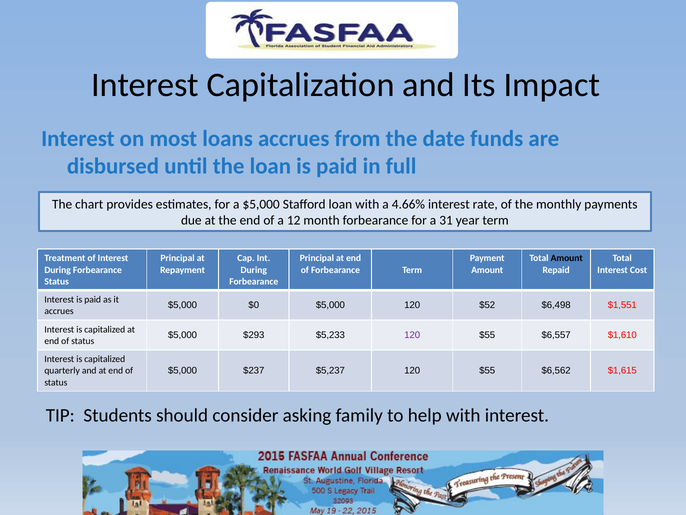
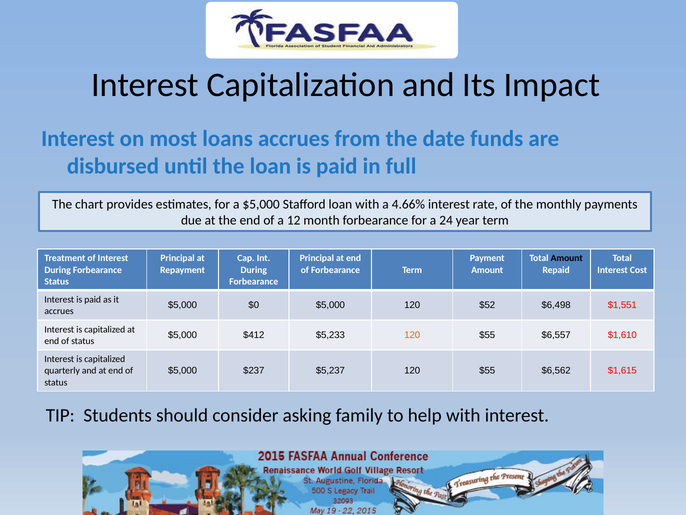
31: 31 -> 24
$293: $293 -> $412
120 at (412, 335) colour: purple -> orange
